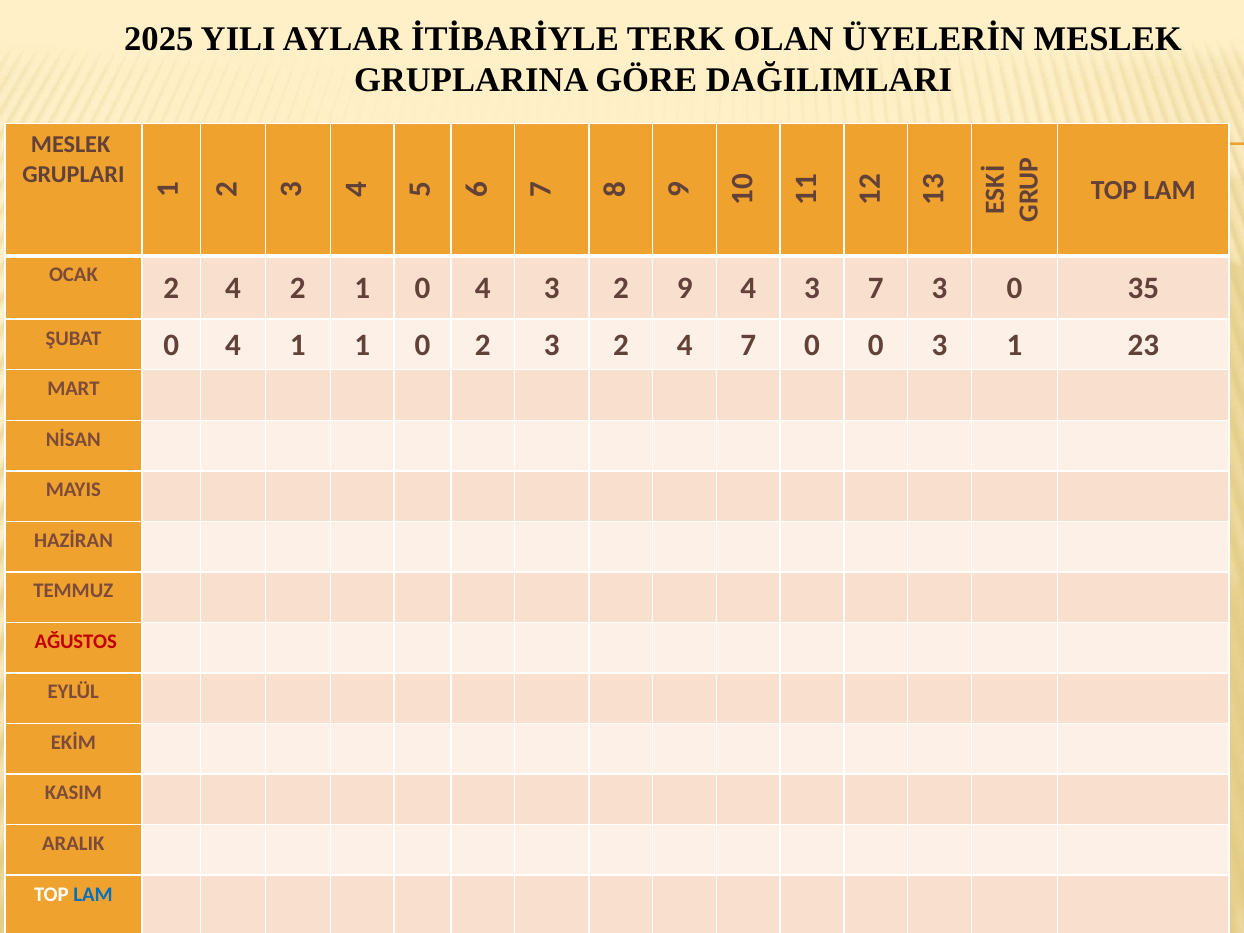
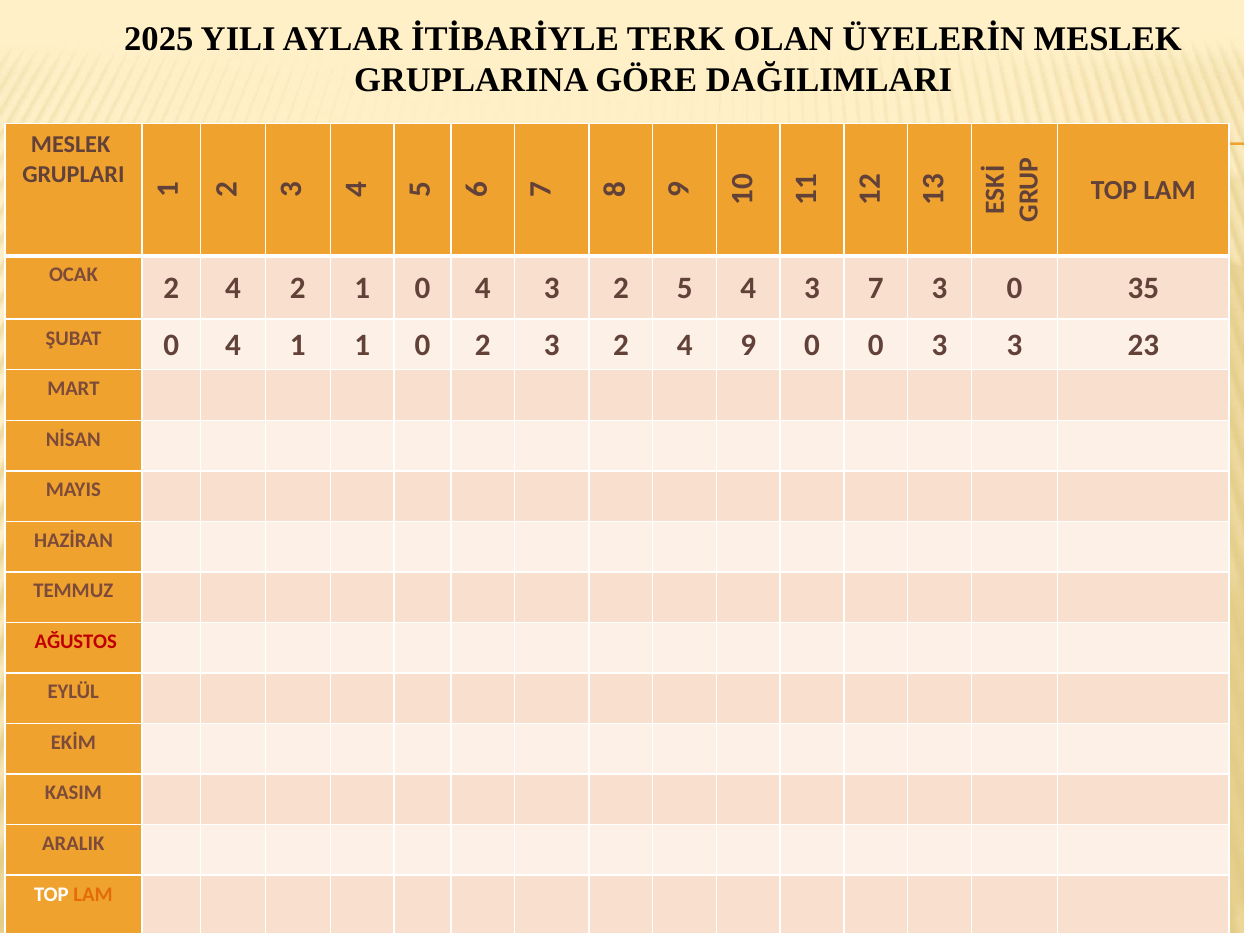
2 9: 9 -> 5
4 7: 7 -> 9
3 1: 1 -> 3
LAM at (93, 894) colour: blue -> orange
